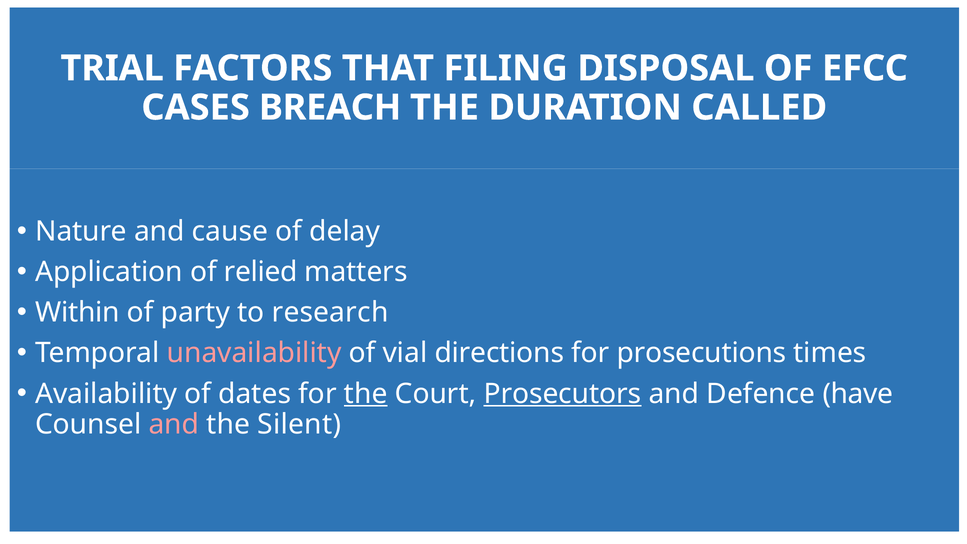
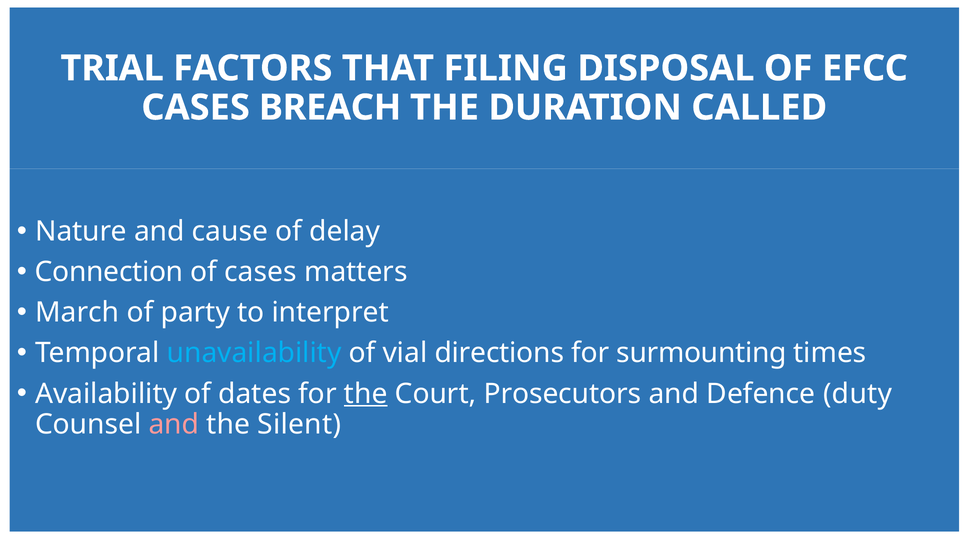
Application: Application -> Connection
of relied: relied -> cases
Within: Within -> March
research: research -> interpret
unavailability colour: pink -> light blue
prosecutions: prosecutions -> surmounting
Prosecutors underline: present -> none
have: have -> duty
